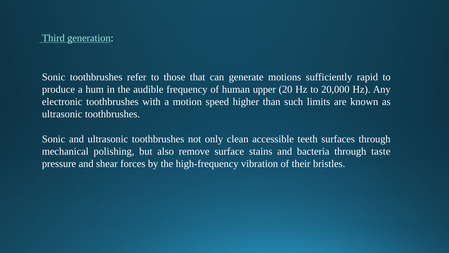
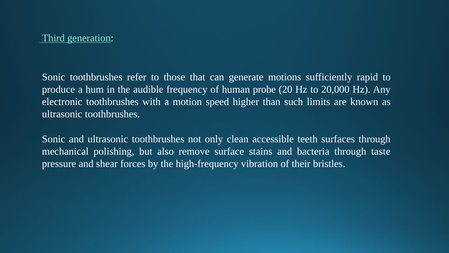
upper: upper -> probe
